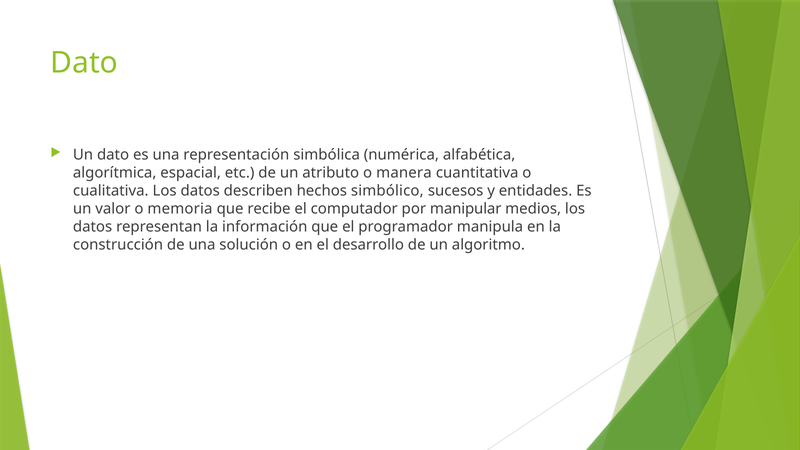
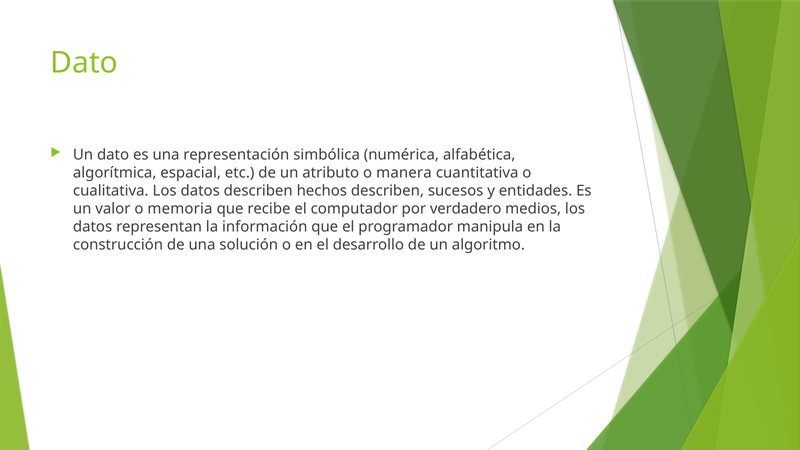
hechos simbólico: simbólico -> describen
manipular: manipular -> verdadero
